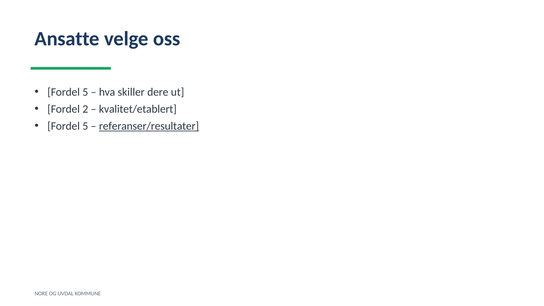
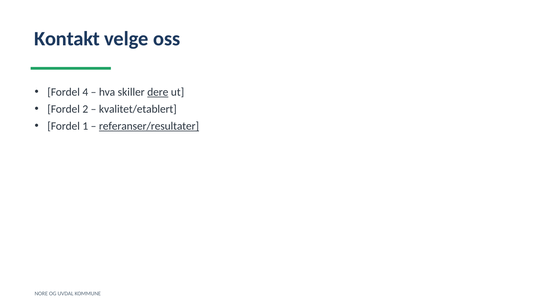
Ansatte: Ansatte -> Kontakt
5 at (85, 92): 5 -> 4
dere underline: none -> present
5 at (85, 126): 5 -> 1
